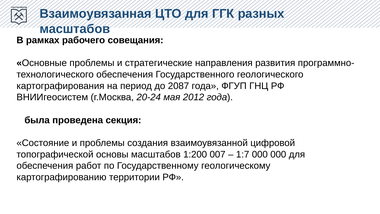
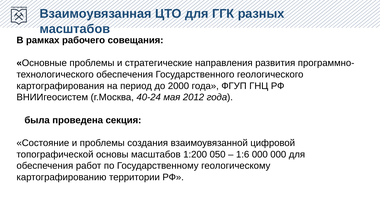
2087: 2087 -> 2000
20-24: 20-24 -> 40-24
007: 007 -> 050
1:7: 1:7 -> 1:6
